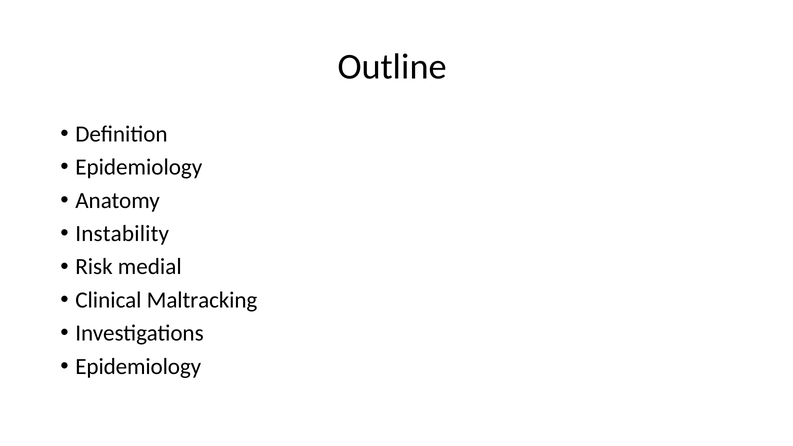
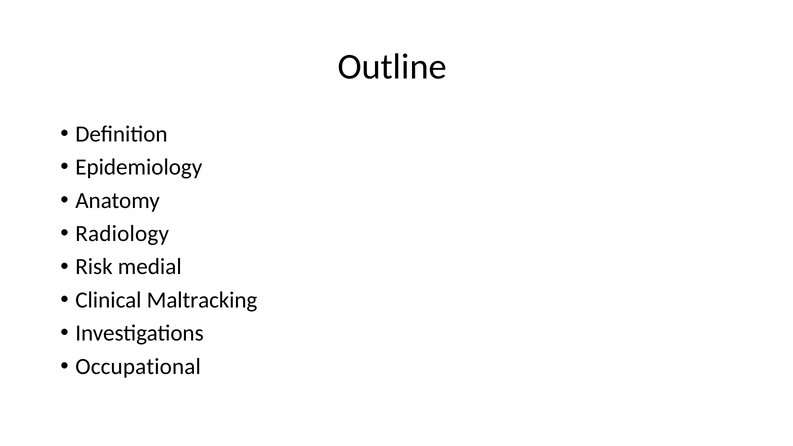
Instability: Instability -> Radiology
Epidemiology at (138, 366): Epidemiology -> Occupational
